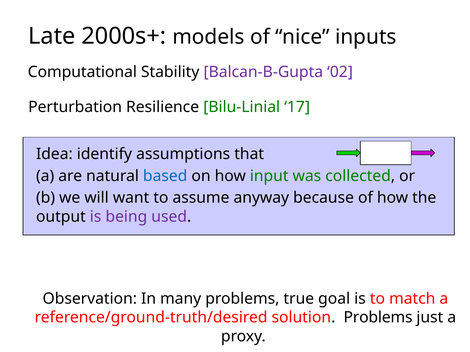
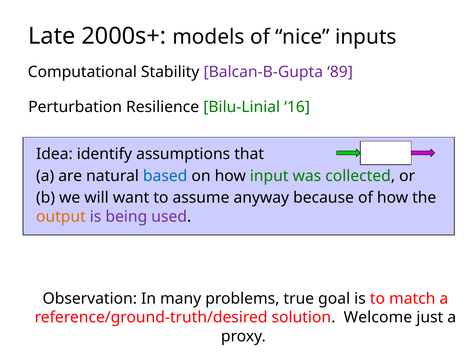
02: 02 -> 89
17: 17 -> 16
output colour: black -> orange
solution Problems: Problems -> Welcome
